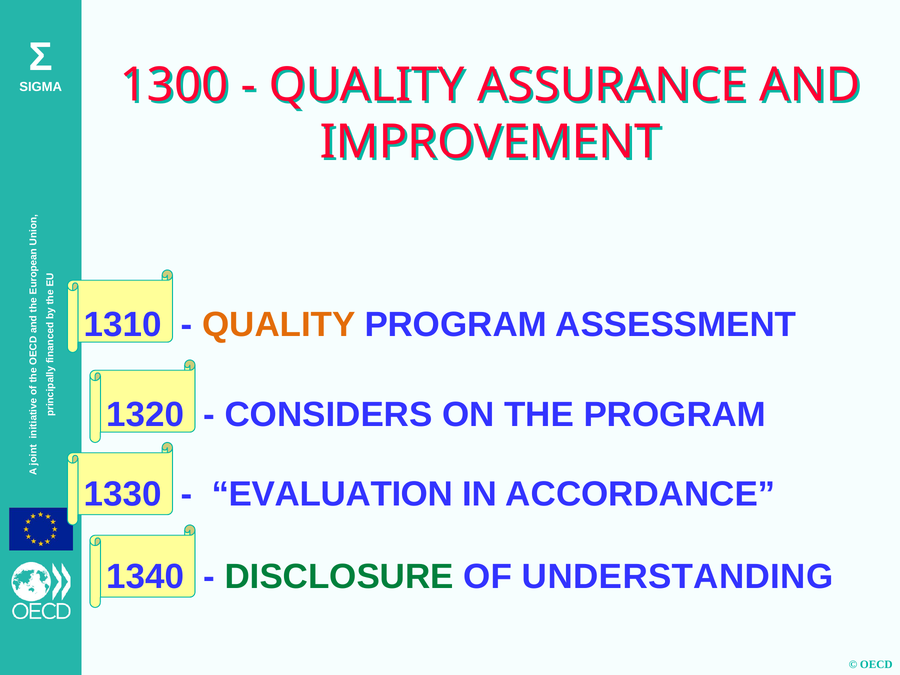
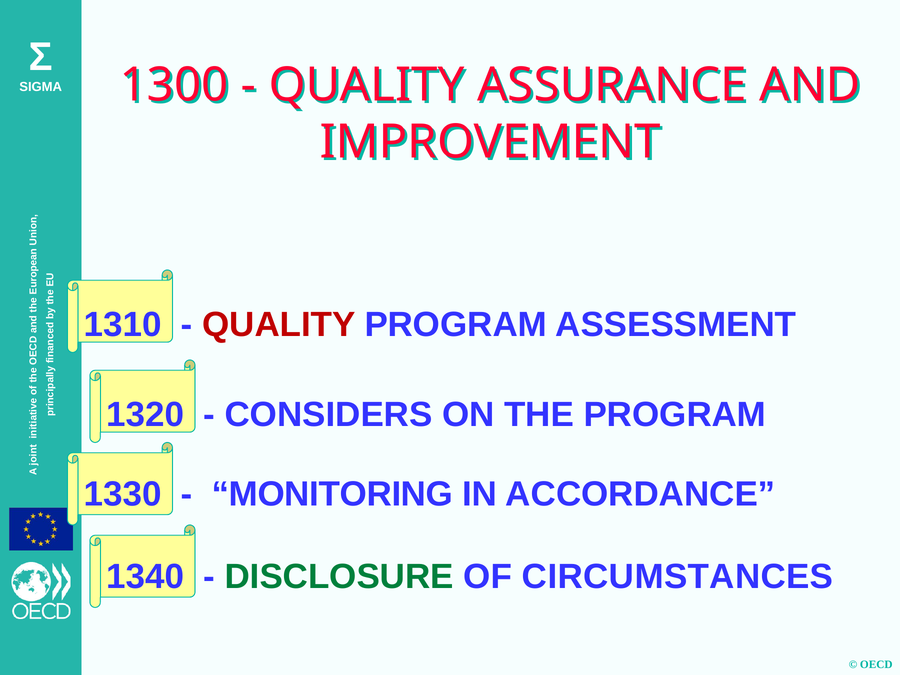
QUALITY at (279, 325) colour: orange -> red
EVALUATION: EVALUATION -> MONITORING
UNDERSTANDING: UNDERSTANDING -> CIRCUMSTANCES
